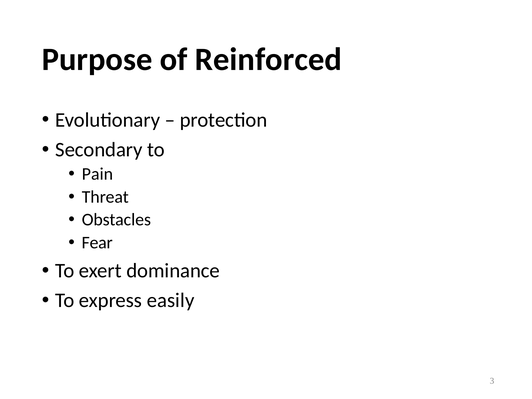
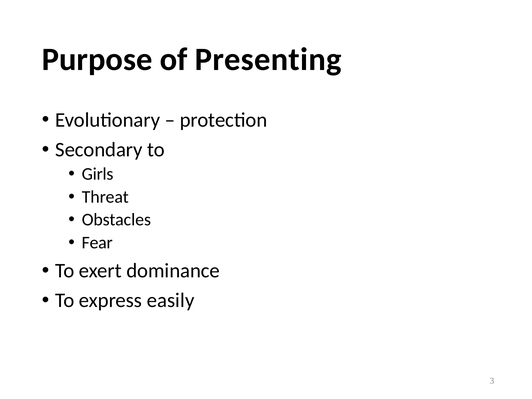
Reinforced: Reinforced -> Presenting
Pain: Pain -> Girls
